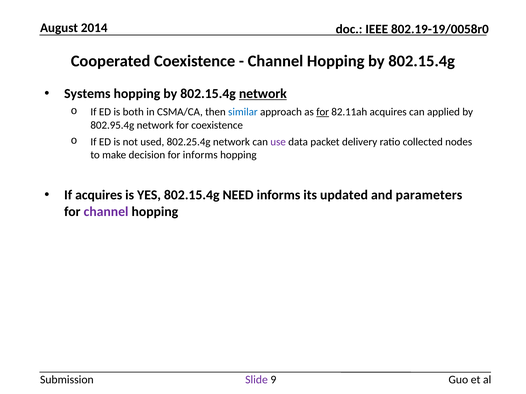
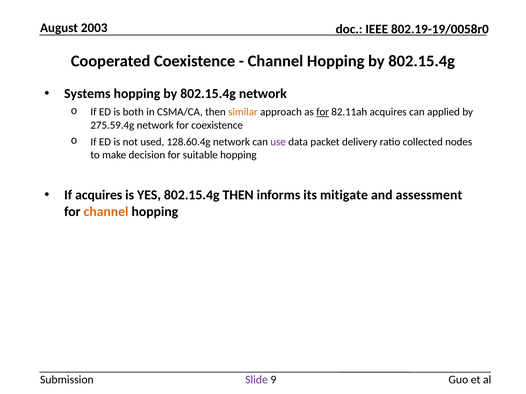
2014: 2014 -> 2003
network at (263, 94) underline: present -> none
similar colour: blue -> orange
802.95.4g: 802.95.4g -> 275.59.4g
802.25.4g: 802.25.4g -> 128.60.4g
for informs: informs -> suitable
802.15.4g NEED: NEED -> THEN
updated: updated -> mitigate
parameters: parameters -> assessment
channel at (106, 212) colour: purple -> orange
